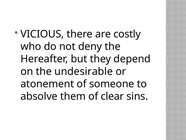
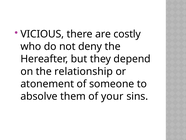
undesirable: undesirable -> relationship
clear: clear -> your
